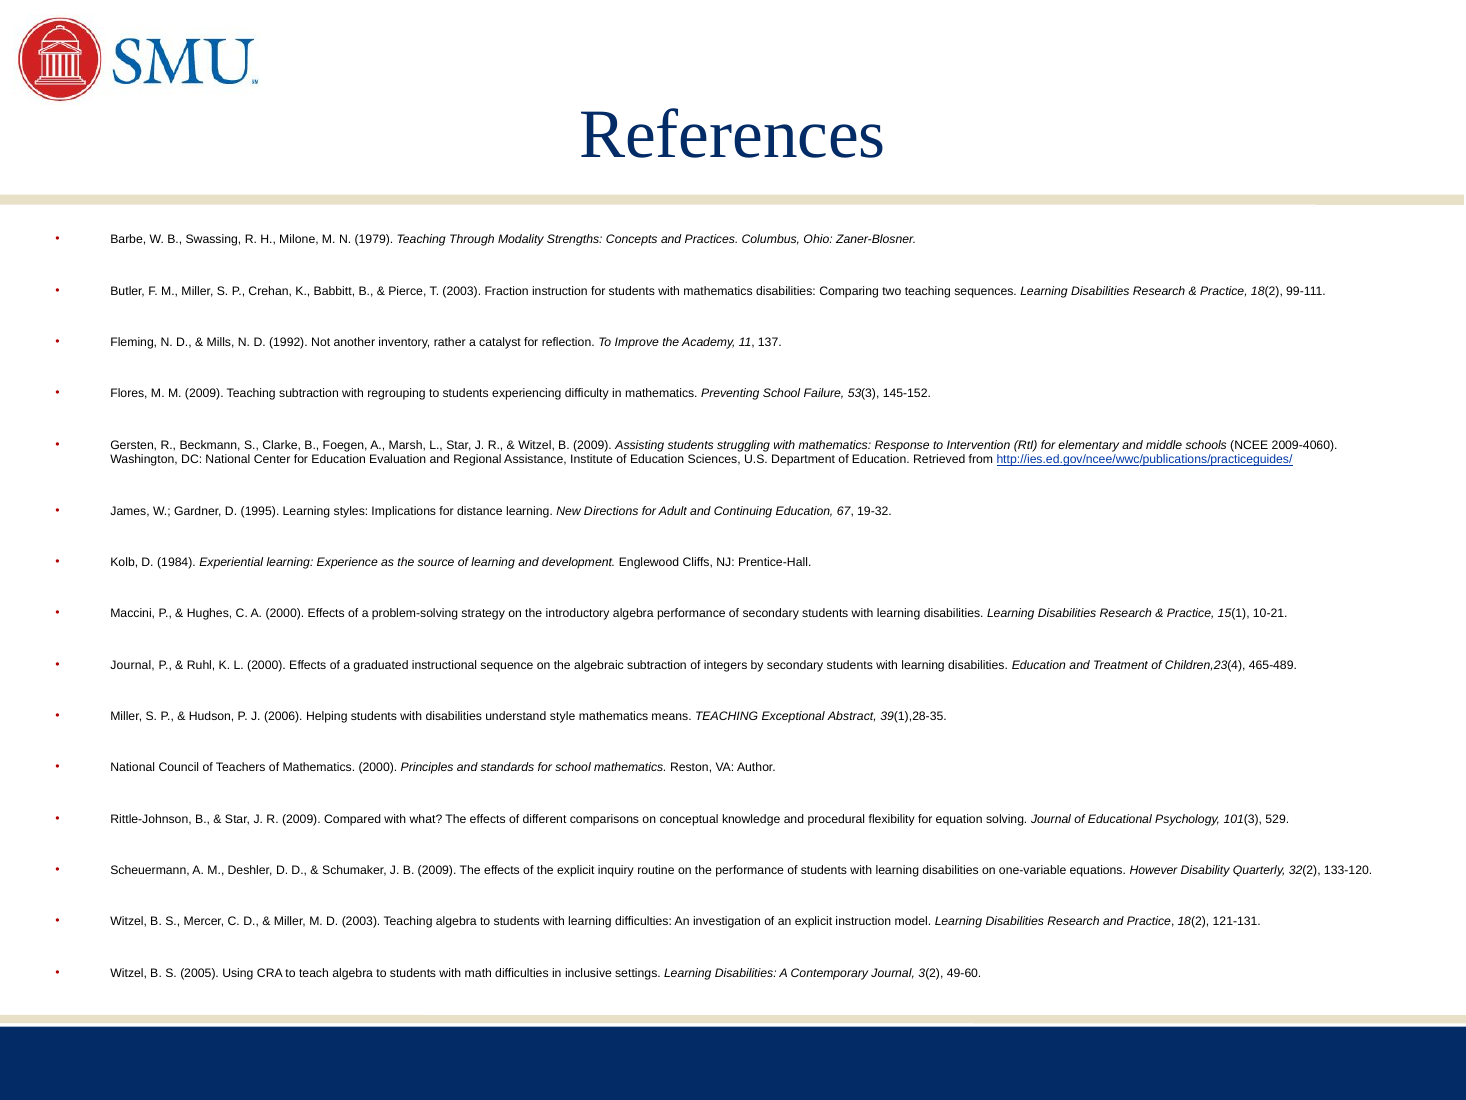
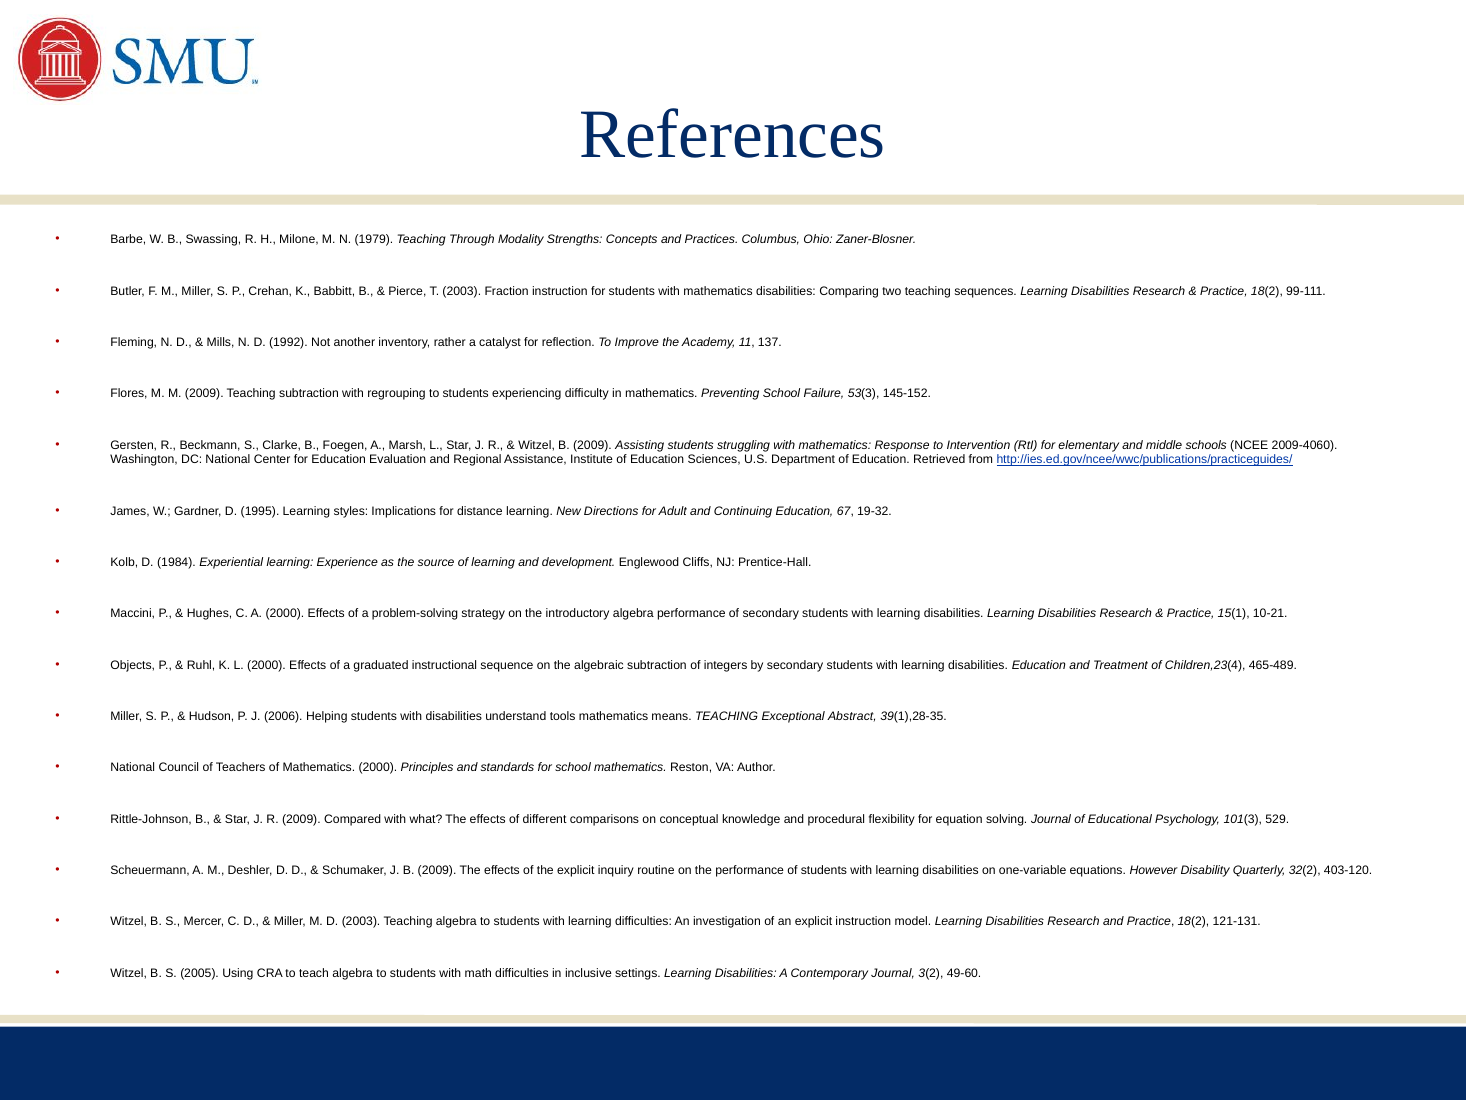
Journal at (133, 665): Journal -> Objects
style: style -> tools
133-120: 133-120 -> 403-120
